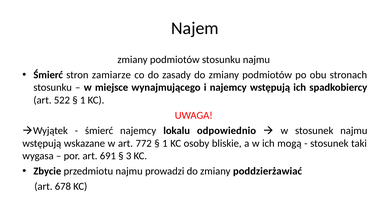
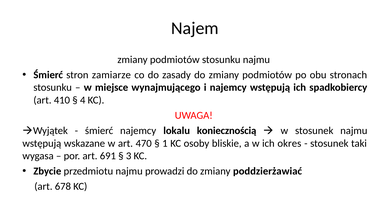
522: 522 -> 410
1 at (83, 100): 1 -> 4
odpowiednio: odpowiednio -> koniecznością
772: 772 -> 470
mogą: mogą -> okres
